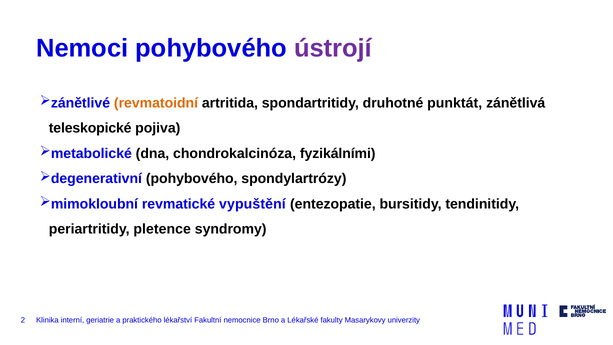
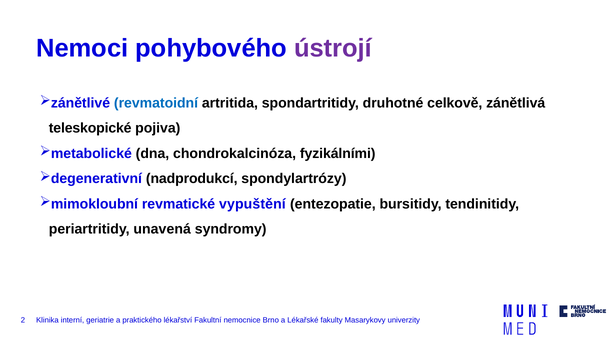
revmatoidní colour: orange -> blue
punktát: punktát -> celkově
pohybového at (192, 179): pohybového -> nadprodukcí
pletence: pletence -> unavená
